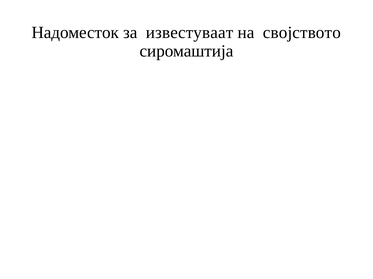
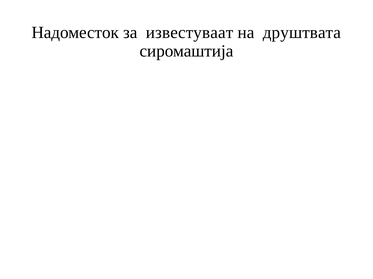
својството: својството -> друштвата
